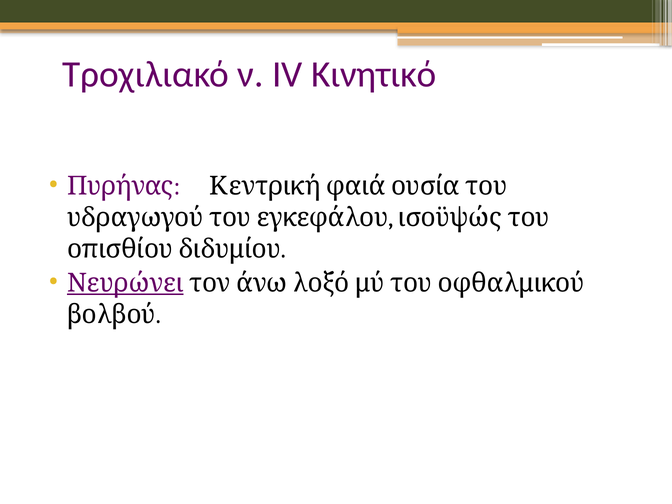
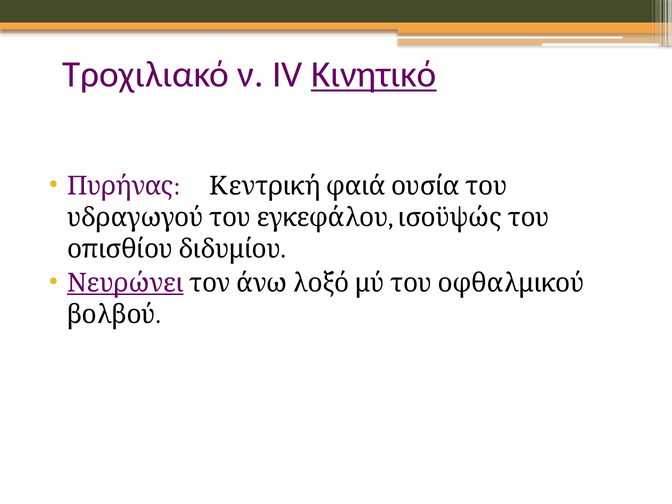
Κινητικό underline: none -> present
